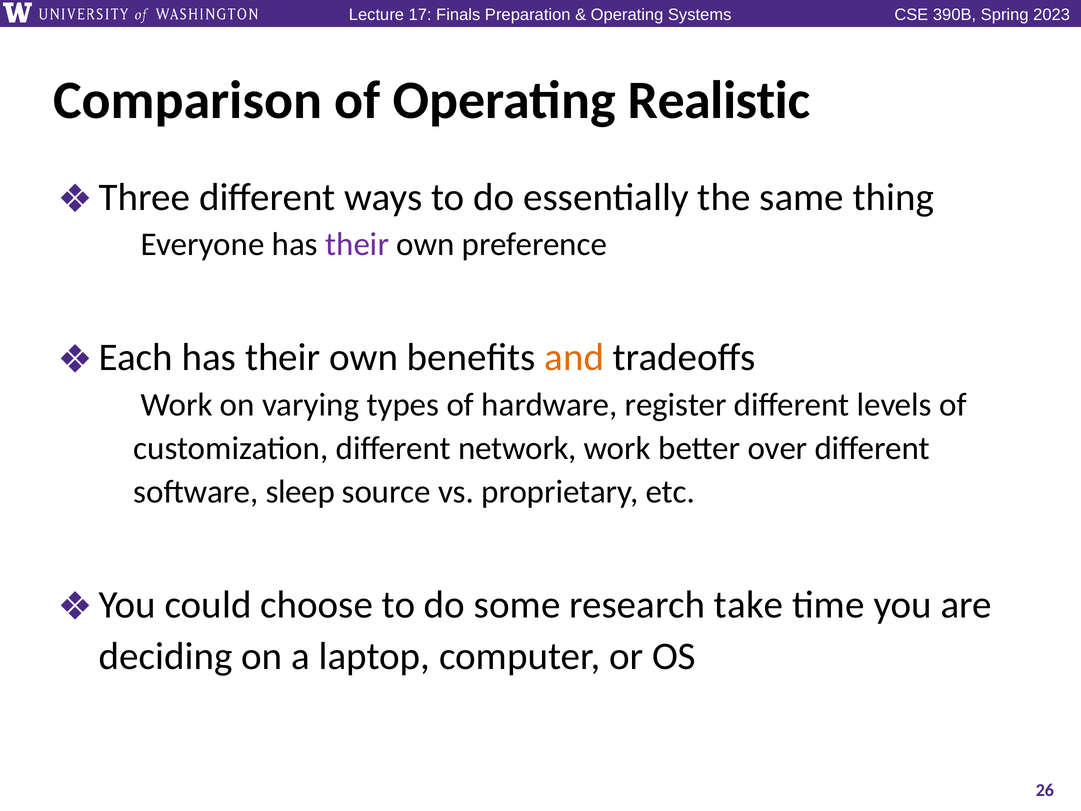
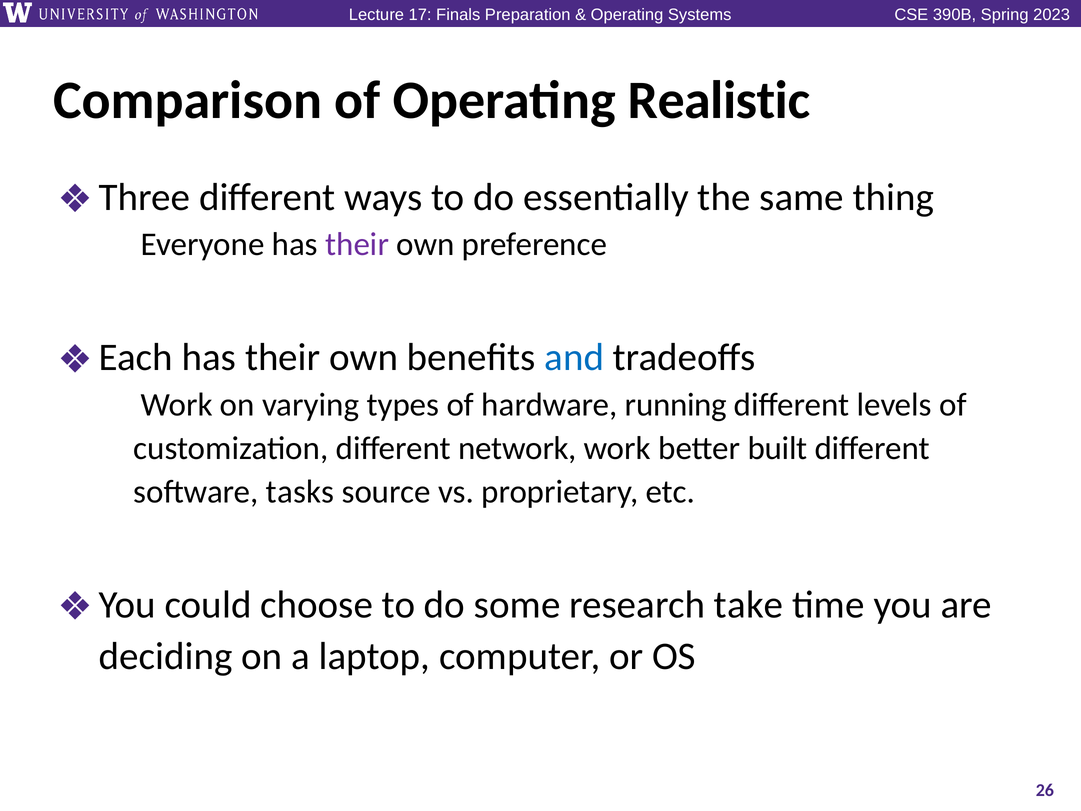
and colour: orange -> blue
register: register -> running
over: over -> built
sleep: sleep -> tasks
